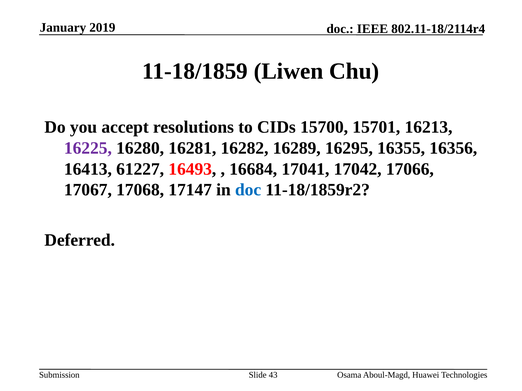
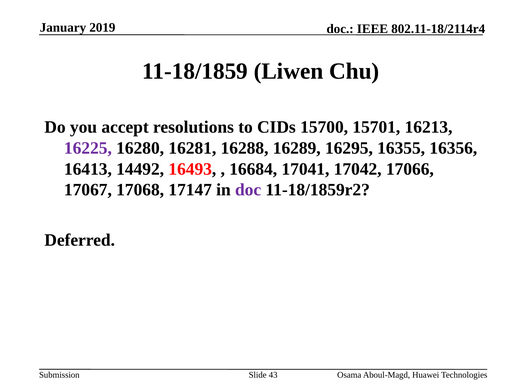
16282: 16282 -> 16288
61227: 61227 -> 14492
doc at (248, 190) colour: blue -> purple
